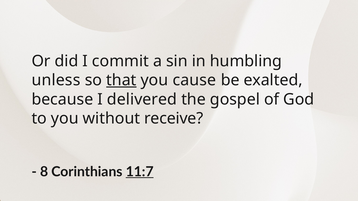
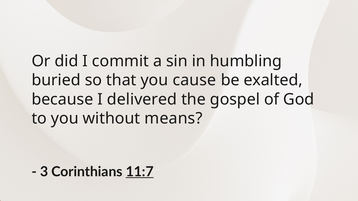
unless: unless -> buried
that underline: present -> none
receive: receive -> means
8: 8 -> 3
